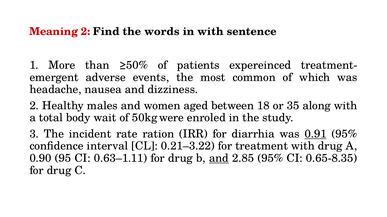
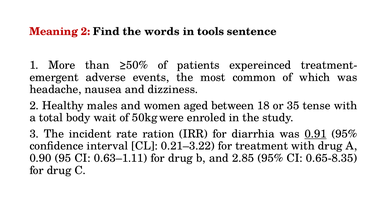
in with: with -> tools
along: along -> tense
and at (219, 159) underline: present -> none
